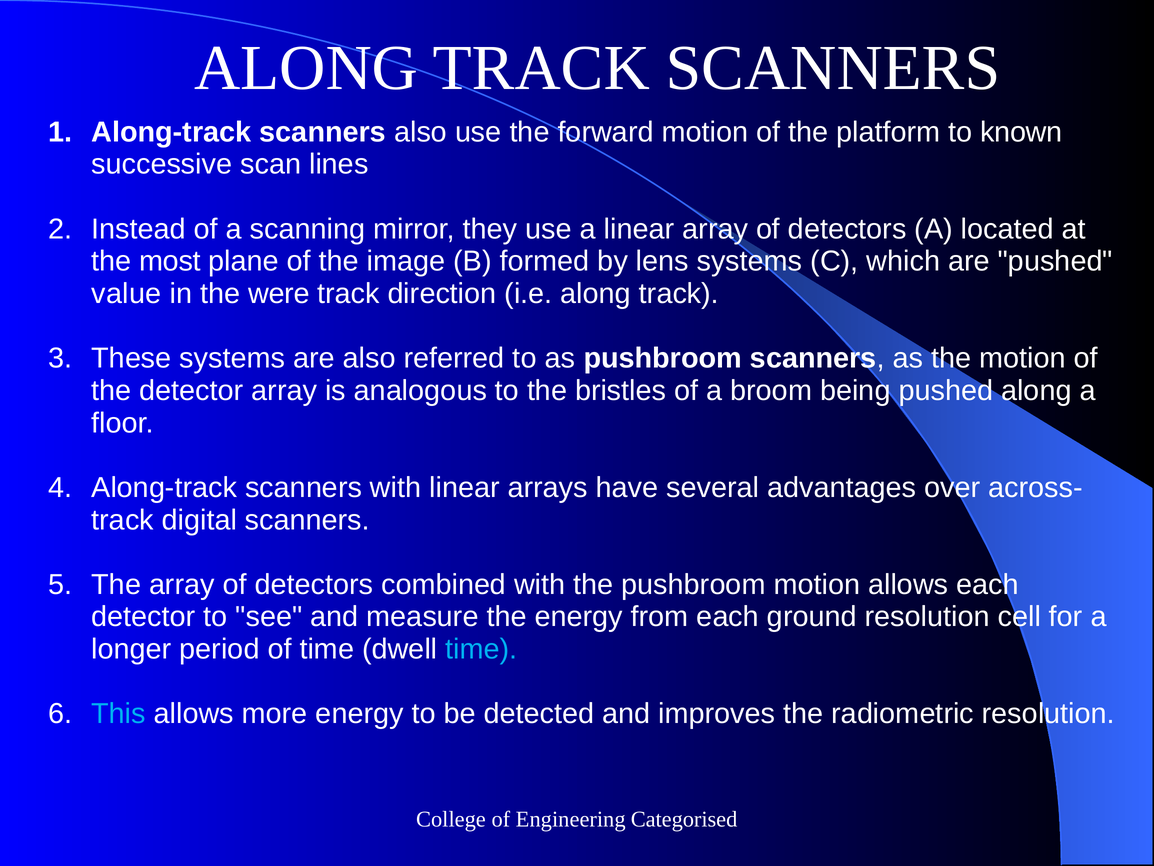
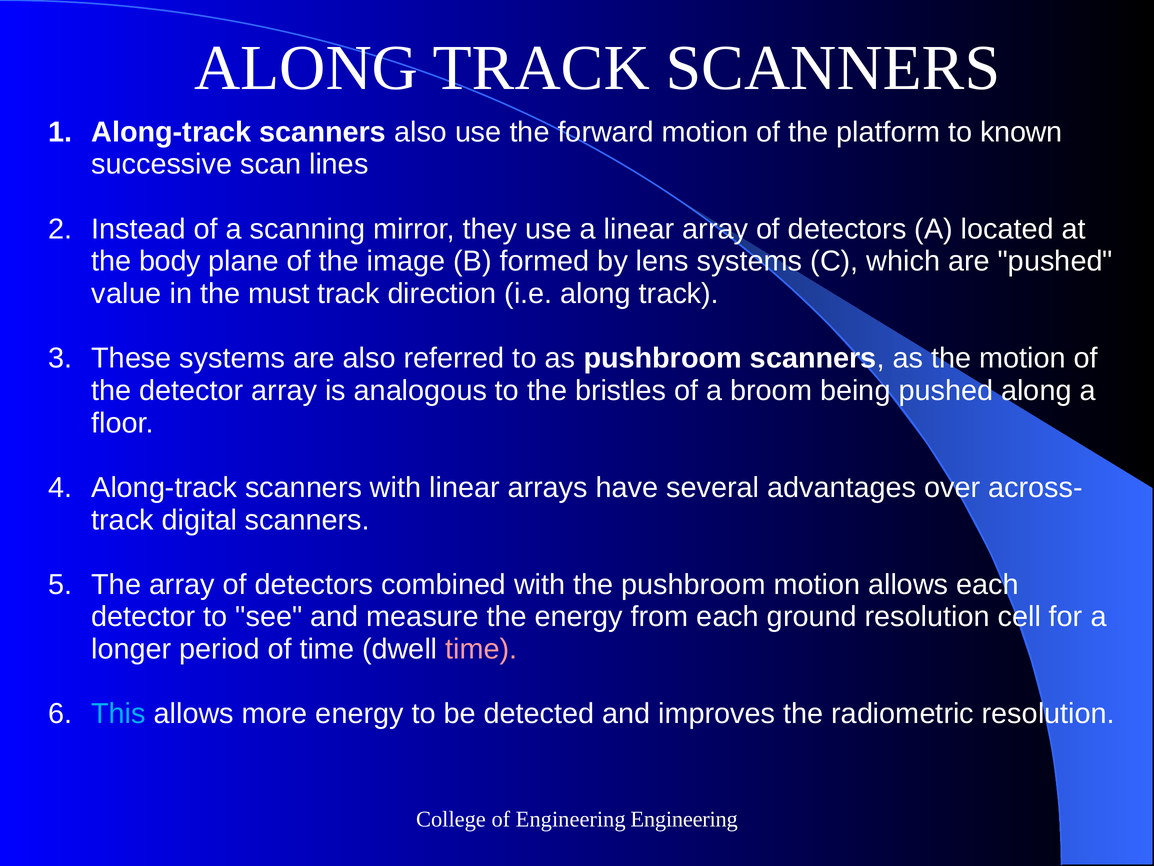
most: most -> body
were: were -> must
time at (481, 649) colour: light blue -> pink
Engineering Categorised: Categorised -> Engineering
